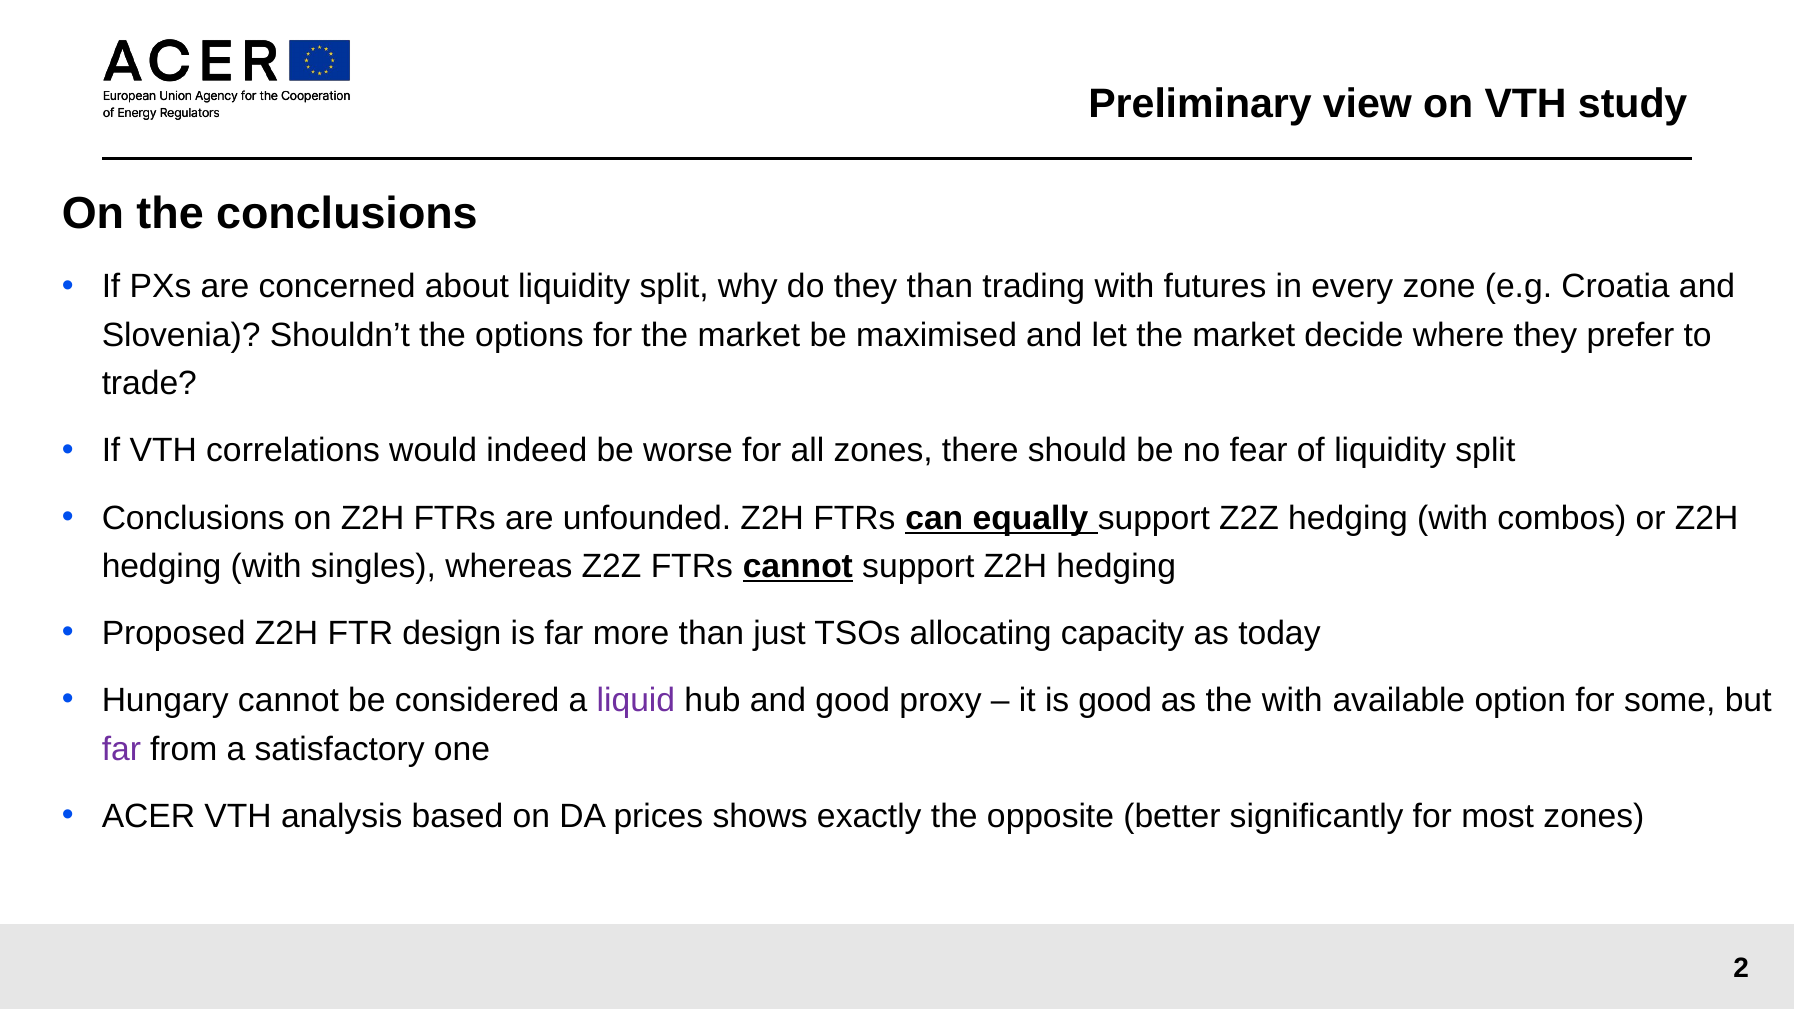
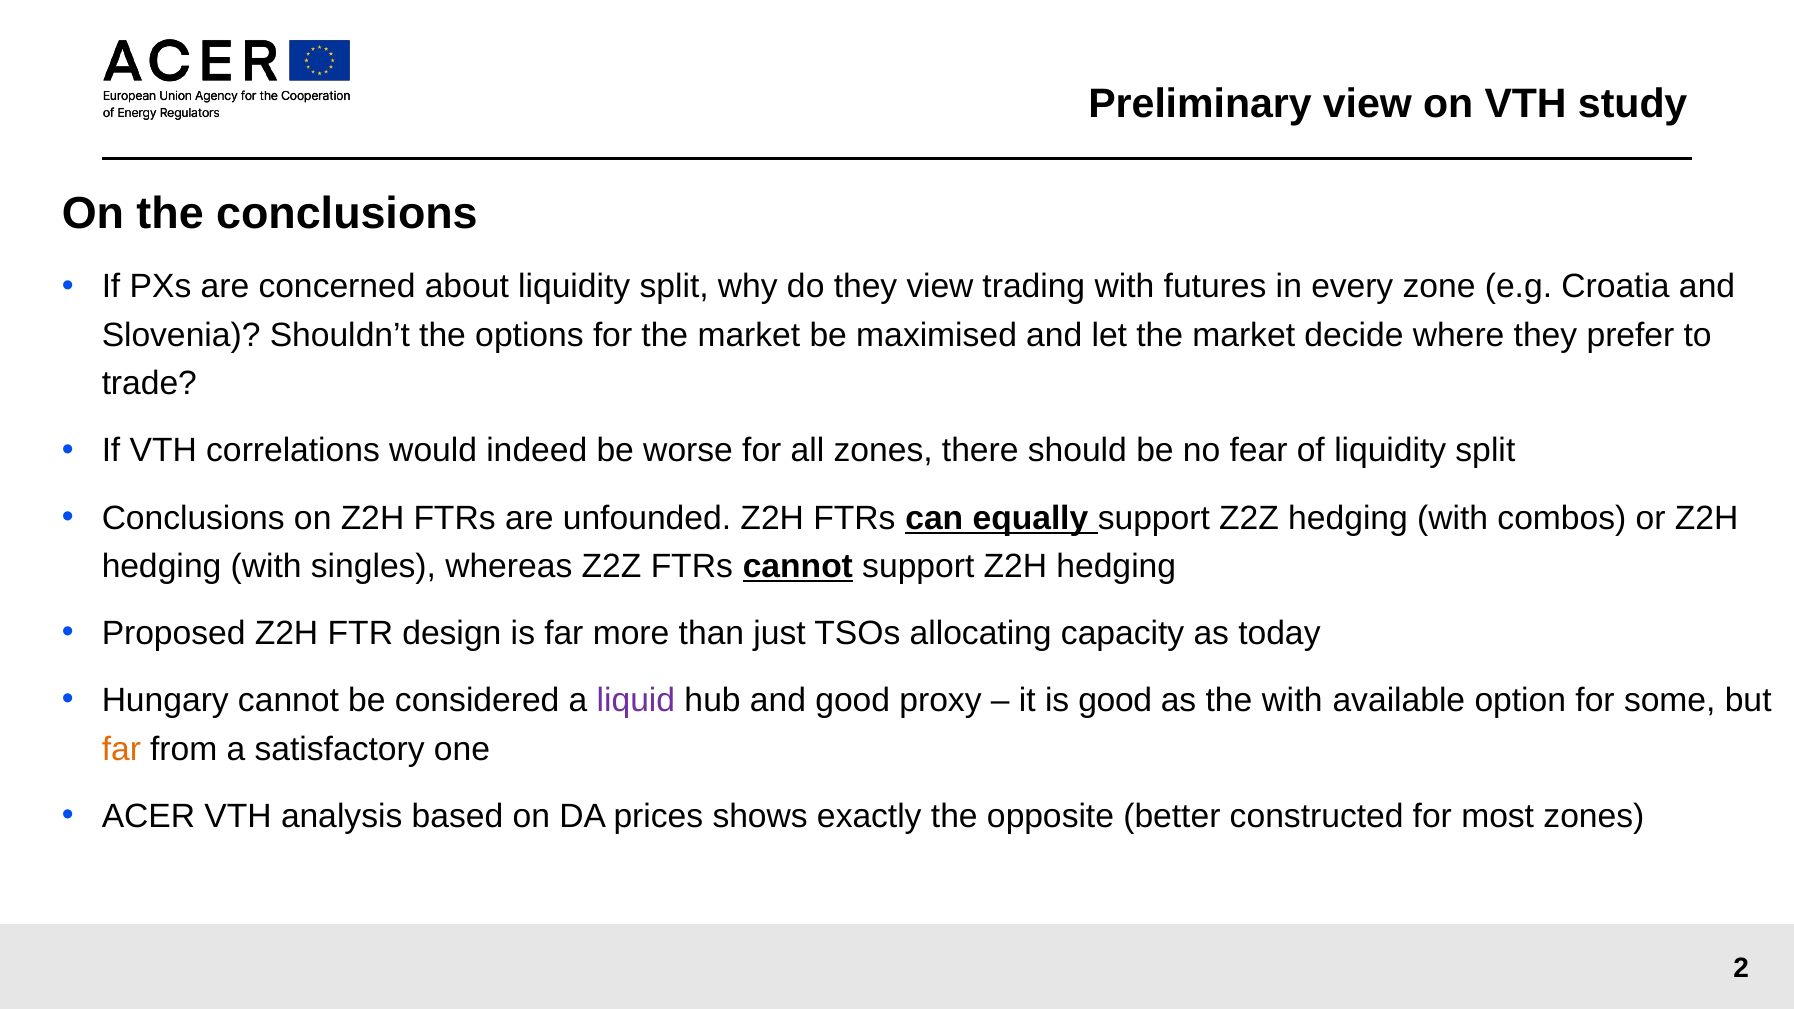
they than: than -> view
far at (121, 749) colour: purple -> orange
significantly: significantly -> constructed
